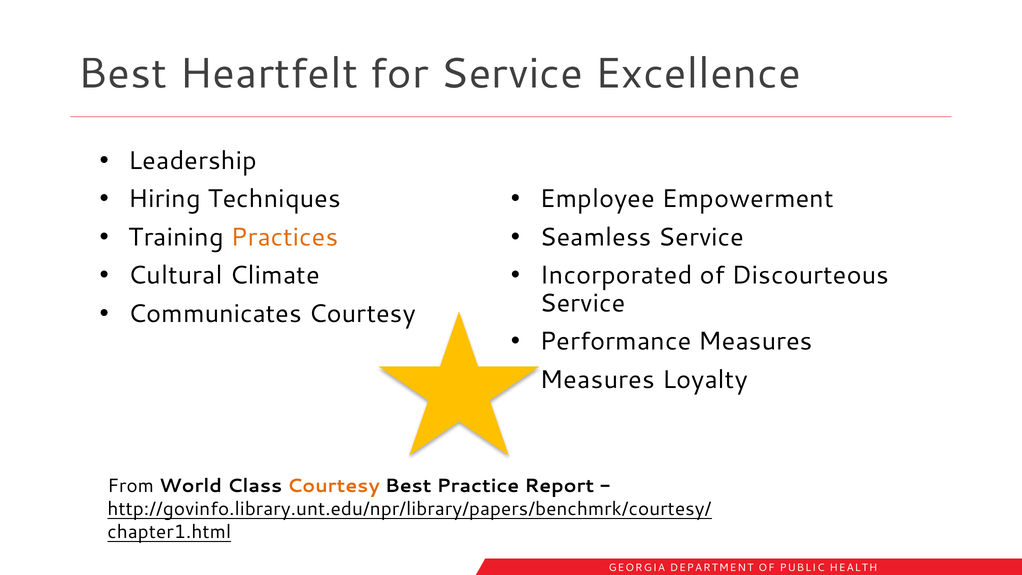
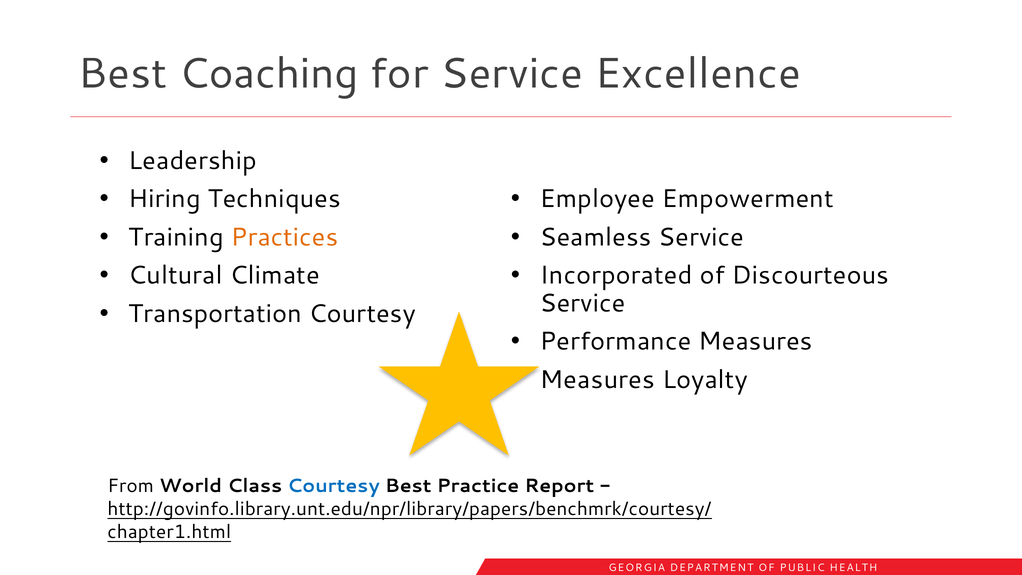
Heartfelt: Heartfelt -> Coaching
Communicates: Communicates -> Transportation
Courtesy at (333, 486) colour: orange -> blue
